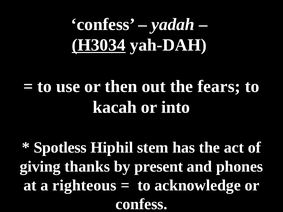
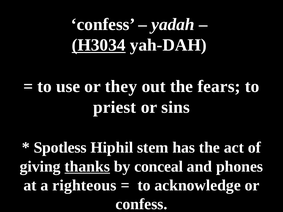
then: then -> they
kacah: kacah -> priest
into: into -> sins
thanks underline: none -> present
present: present -> conceal
